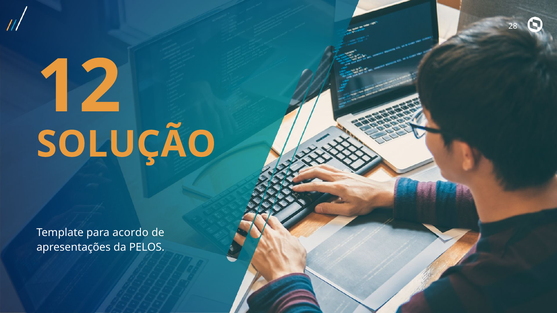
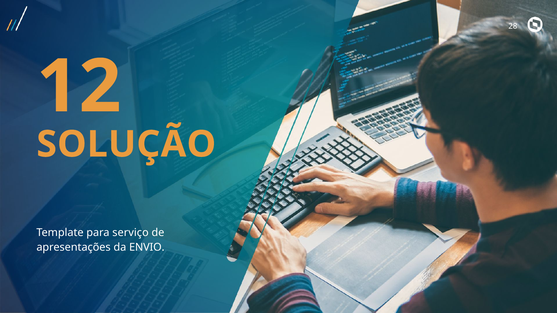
acordo: acordo -> serviço
PELOS: PELOS -> ENVIO
